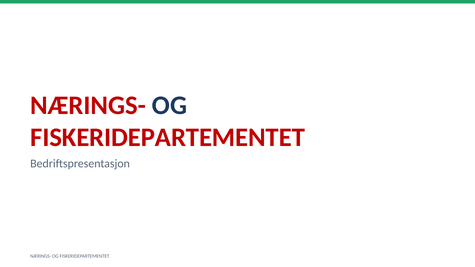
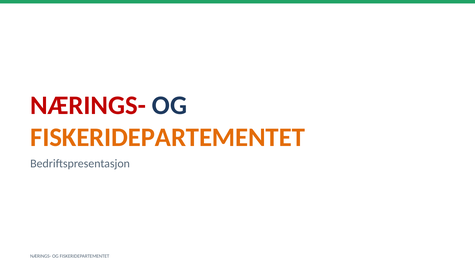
FISKERIDEPARTEMENTET at (168, 137) colour: red -> orange
